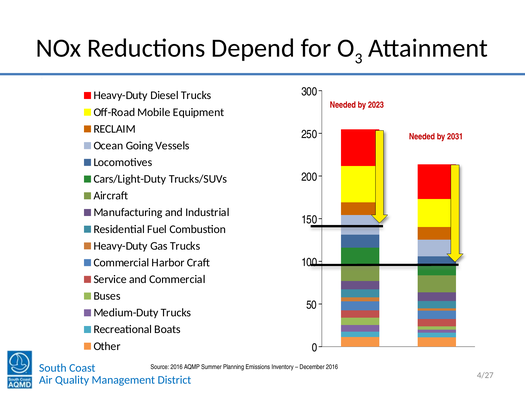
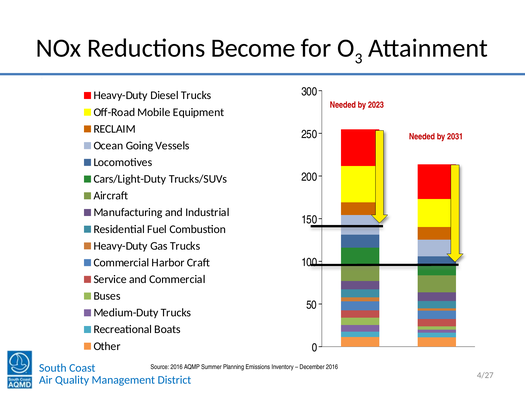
Depend: Depend -> Become
